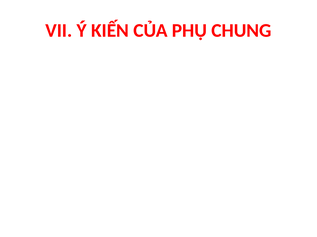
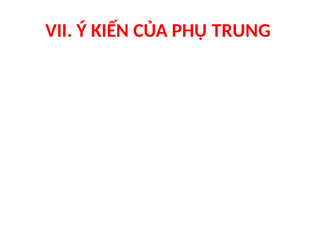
CHUNG: CHUNG -> TRUNG
